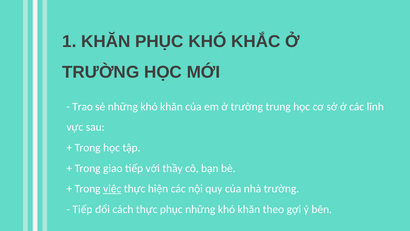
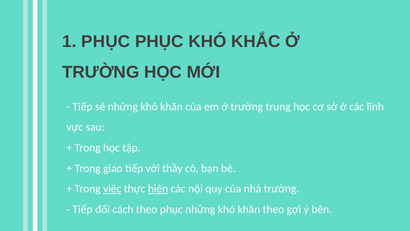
1 KHĂN: KHĂN -> PHỤC
Trao at (83, 107): Trao -> Tiếp
hiện underline: none -> present
cách thực: thực -> theo
